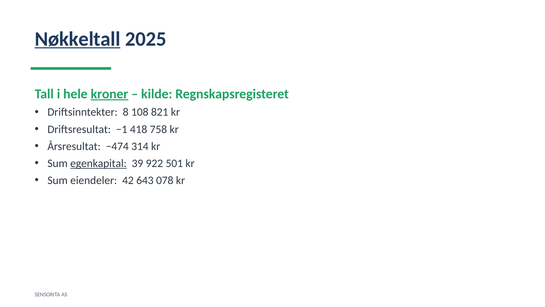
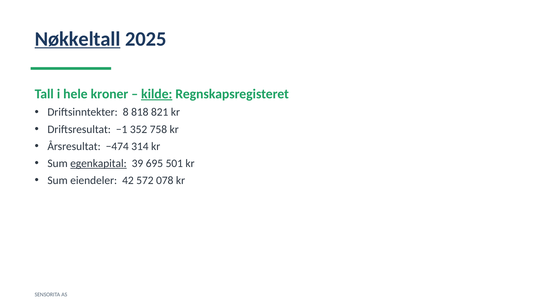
kroner underline: present -> none
kilde underline: none -> present
108: 108 -> 818
418: 418 -> 352
922: 922 -> 695
643: 643 -> 572
